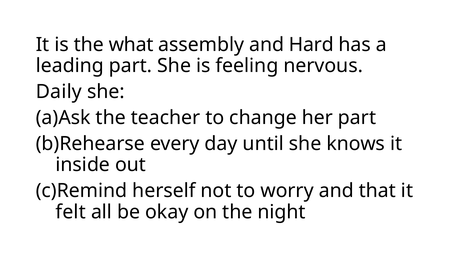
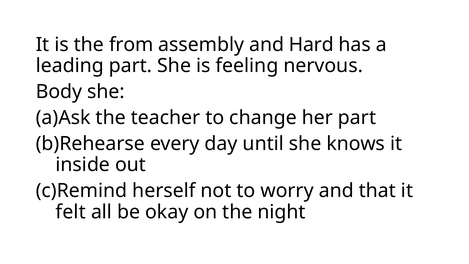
what: what -> from
Daily: Daily -> Body
